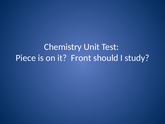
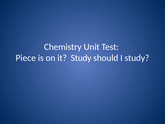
it Front: Front -> Study
